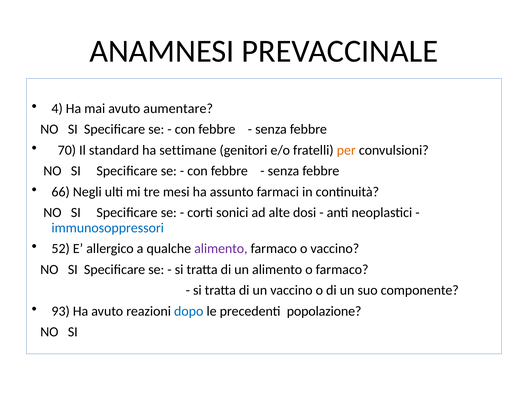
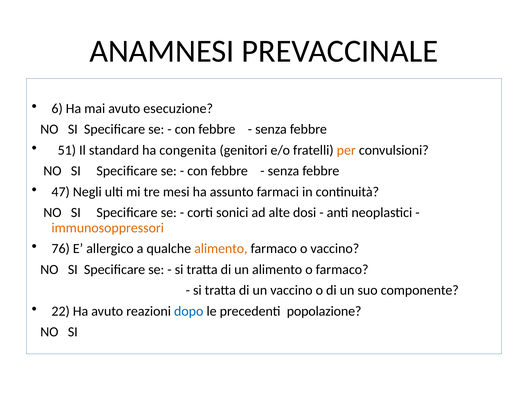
4: 4 -> 6
aumentare: aumentare -> esecuzione
70: 70 -> 51
settimane: settimane -> congenita
66: 66 -> 47
immunosoppressori colour: blue -> orange
52: 52 -> 76
alimento at (221, 249) colour: purple -> orange
93: 93 -> 22
